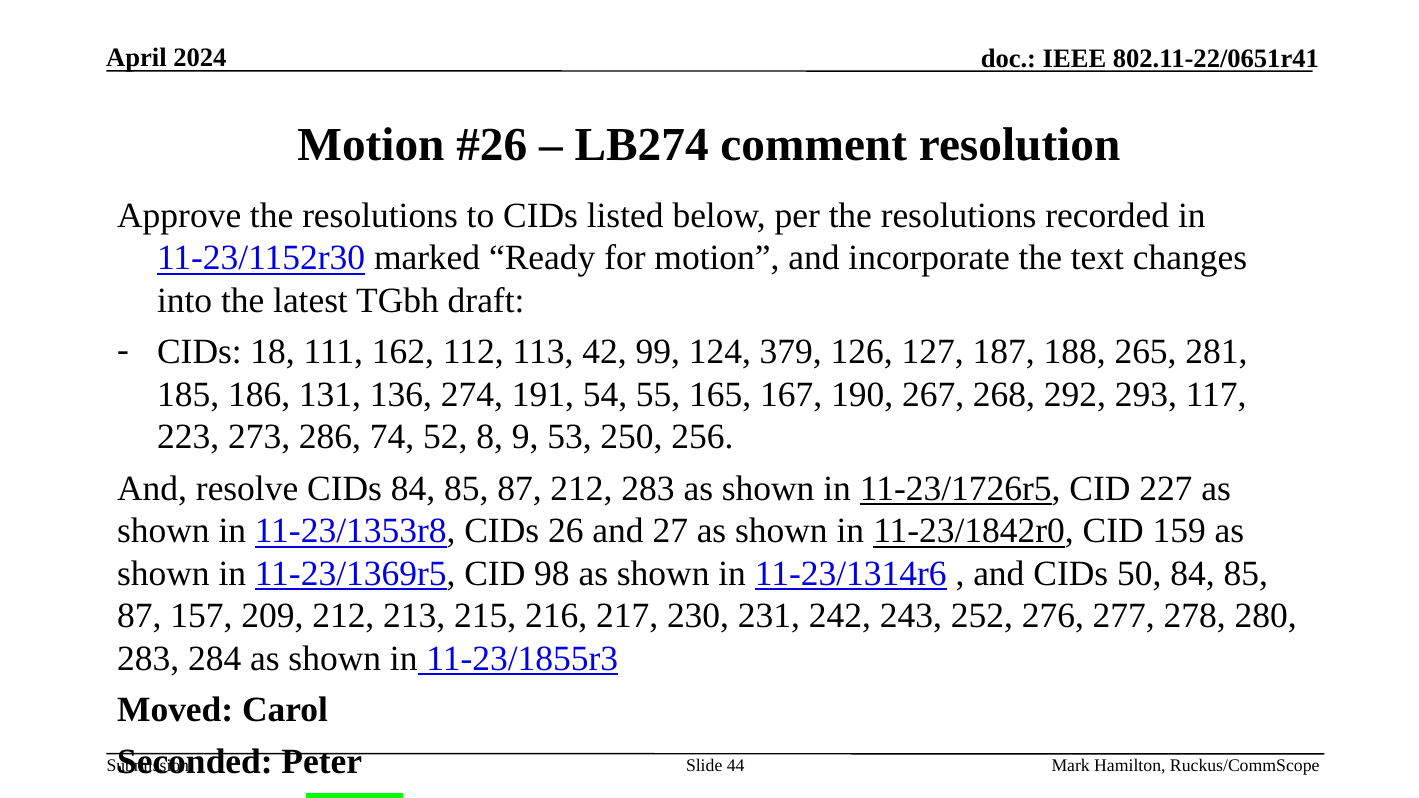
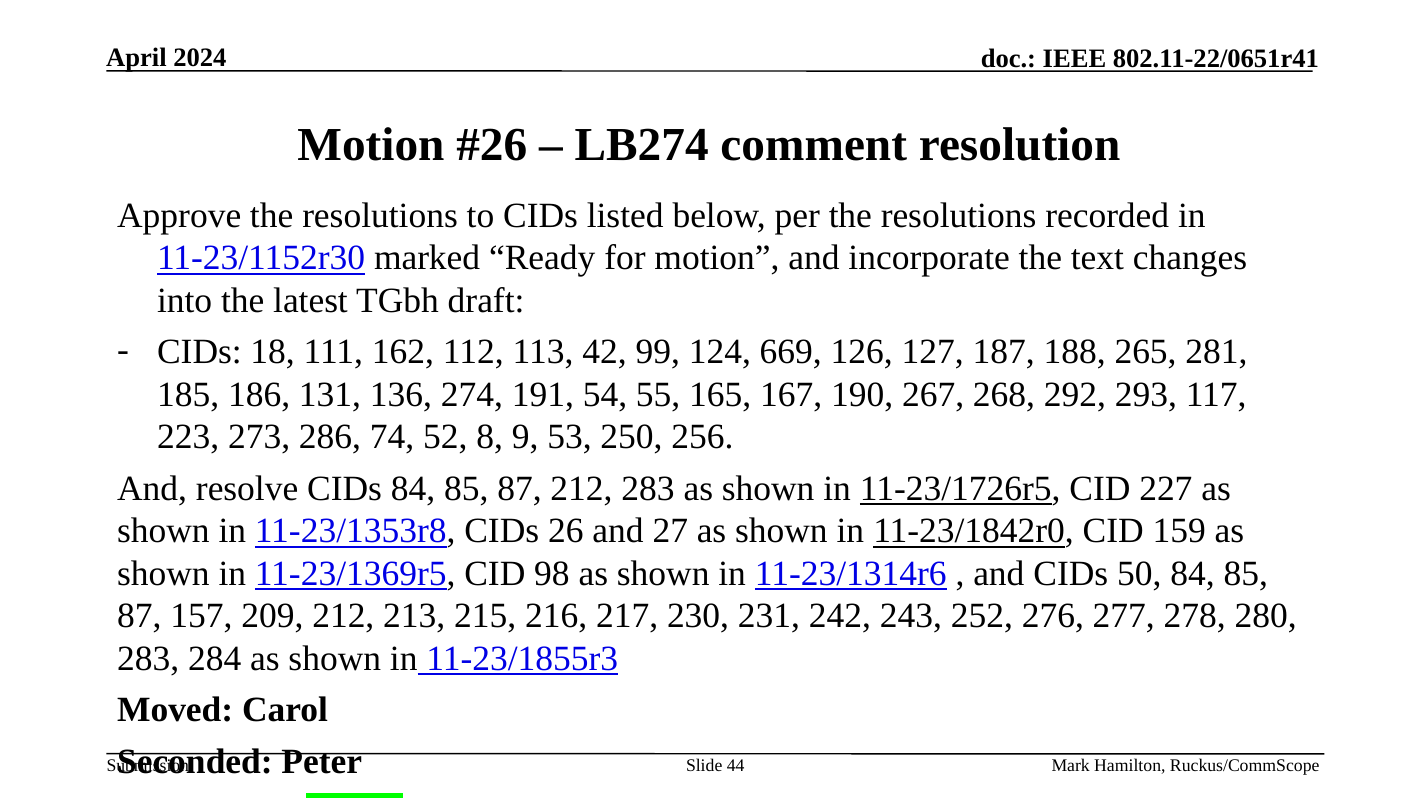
379: 379 -> 669
